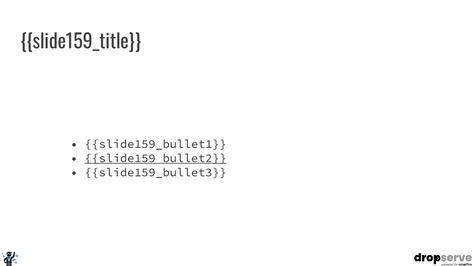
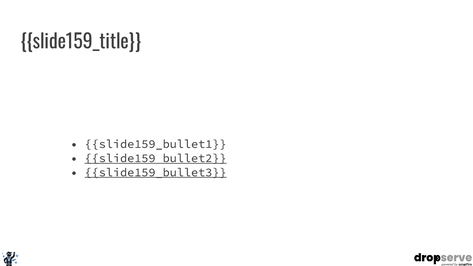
slide159_bullet3 underline: none -> present
